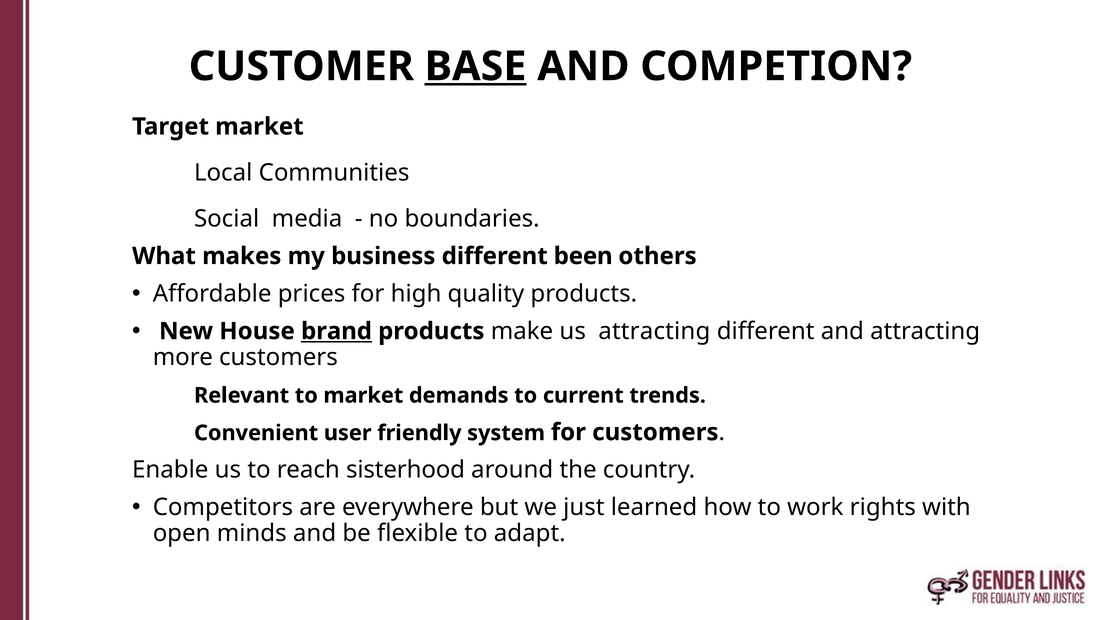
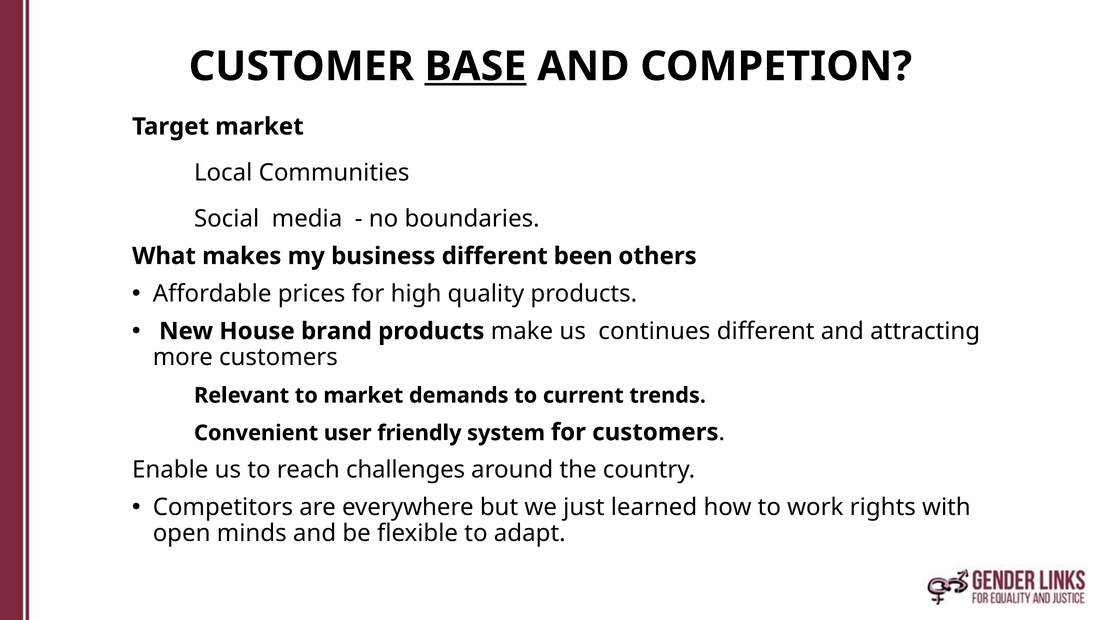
brand underline: present -> none
us attracting: attracting -> continues
sisterhood: sisterhood -> challenges
